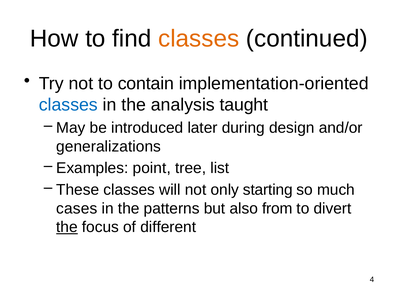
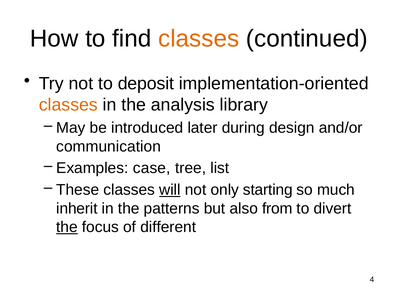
contain: contain -> deposit
classes at (68, 105) colour: blue -> orange
taught: taught -> library
generalizations: generalizations -> communication
point: point -> case
will underline: none -> present
cases: cases -> inherit
